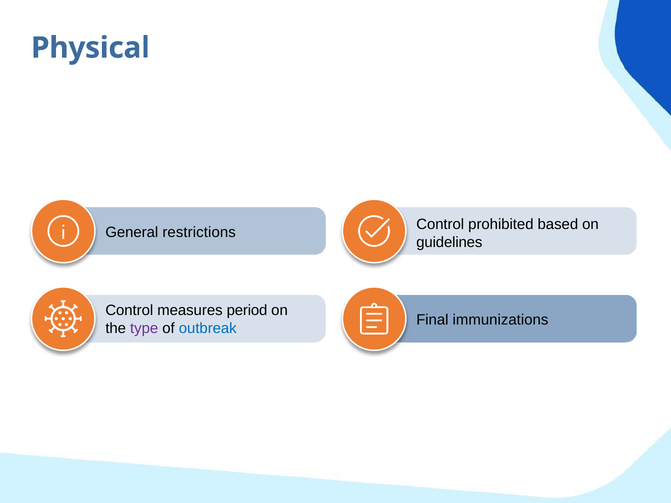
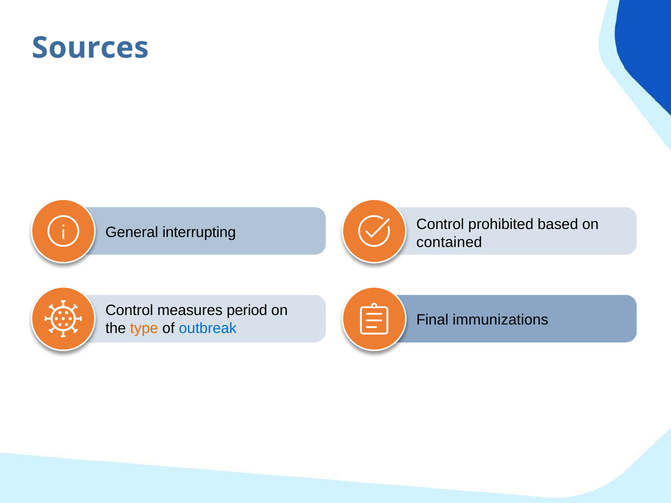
Physical: Physical -> Sources
restrictions: restrictions -> interrupting
guidelines: guidelines -> contained
type colour: purple -> orange
